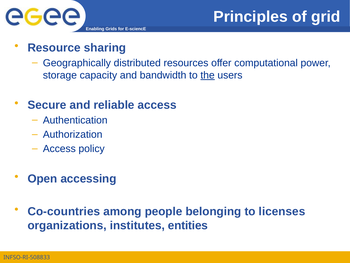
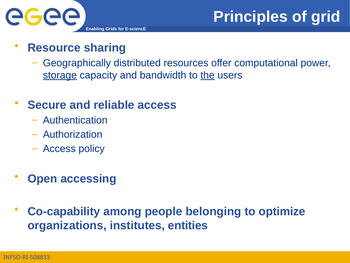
storage underline: none -> present
Co-countries: Co-countries -> Co-capability
licenses: licenses -> optimize
